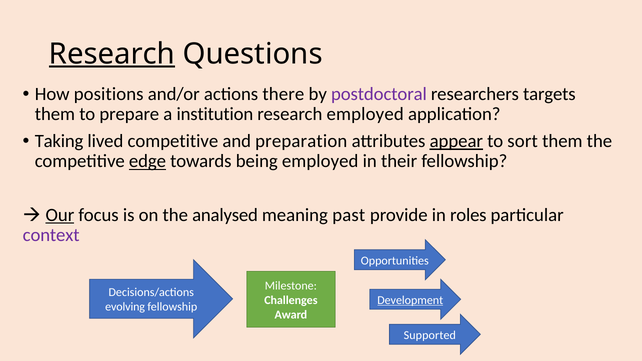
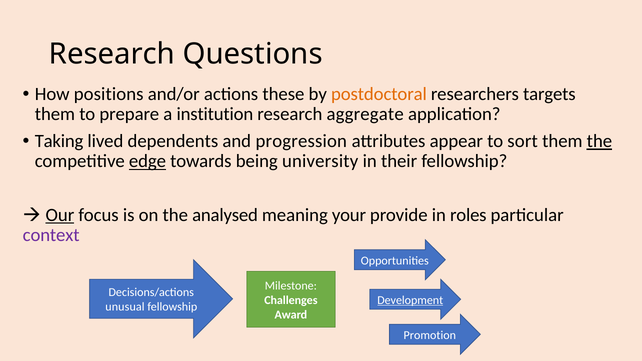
Research at (112, 54) underline: present -> none
there: there -> these
postdoctoral colour: purple -> orange
research employed: employed -> aggregate
lived competitive: competitive -> dependents
preparation: preparation -> progression
appear underline: present -> none
the at (599, 141) underline: none -> present
being employed: employed -> university
past: past -> your
evolving: evolving -> unusual
Supported: Supported -> Promotion
